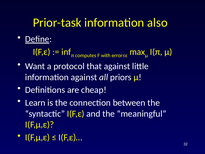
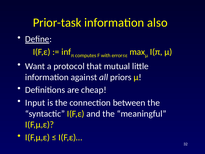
that against: against -> mutual
Learn: Learn -> Input
